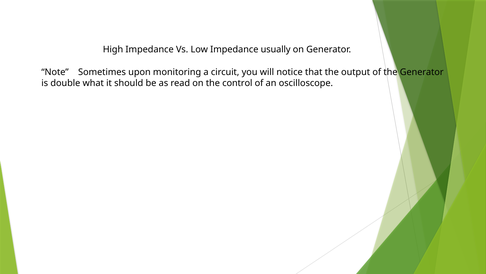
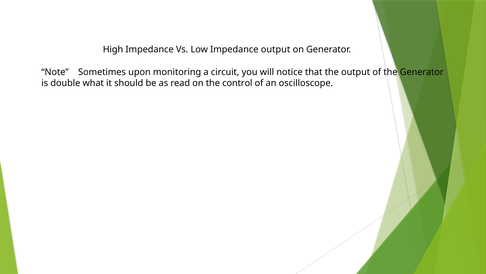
Impedance usually: usually -> output
